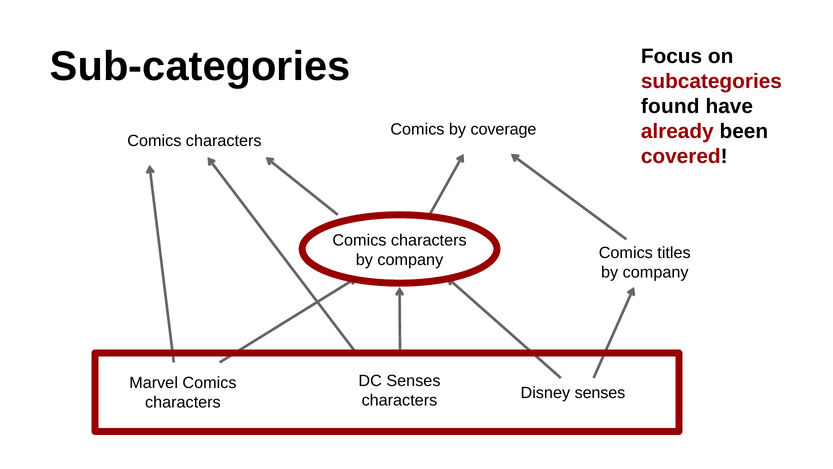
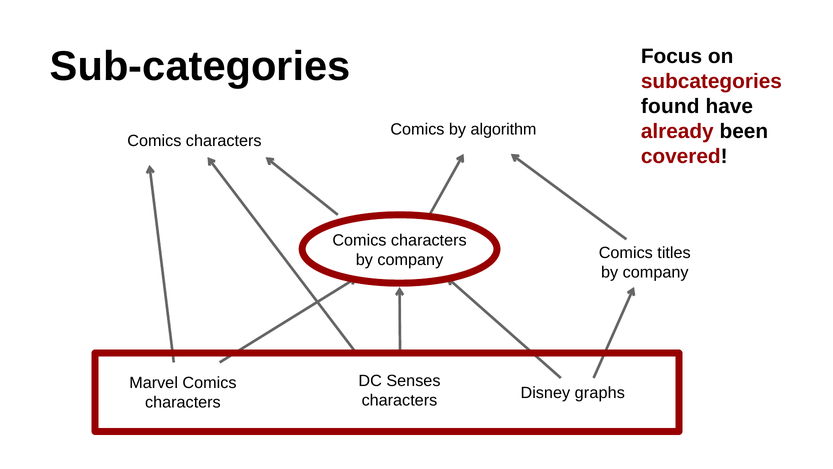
coverage: coverage -> algorithm
Disney senses: senses -> graphs
